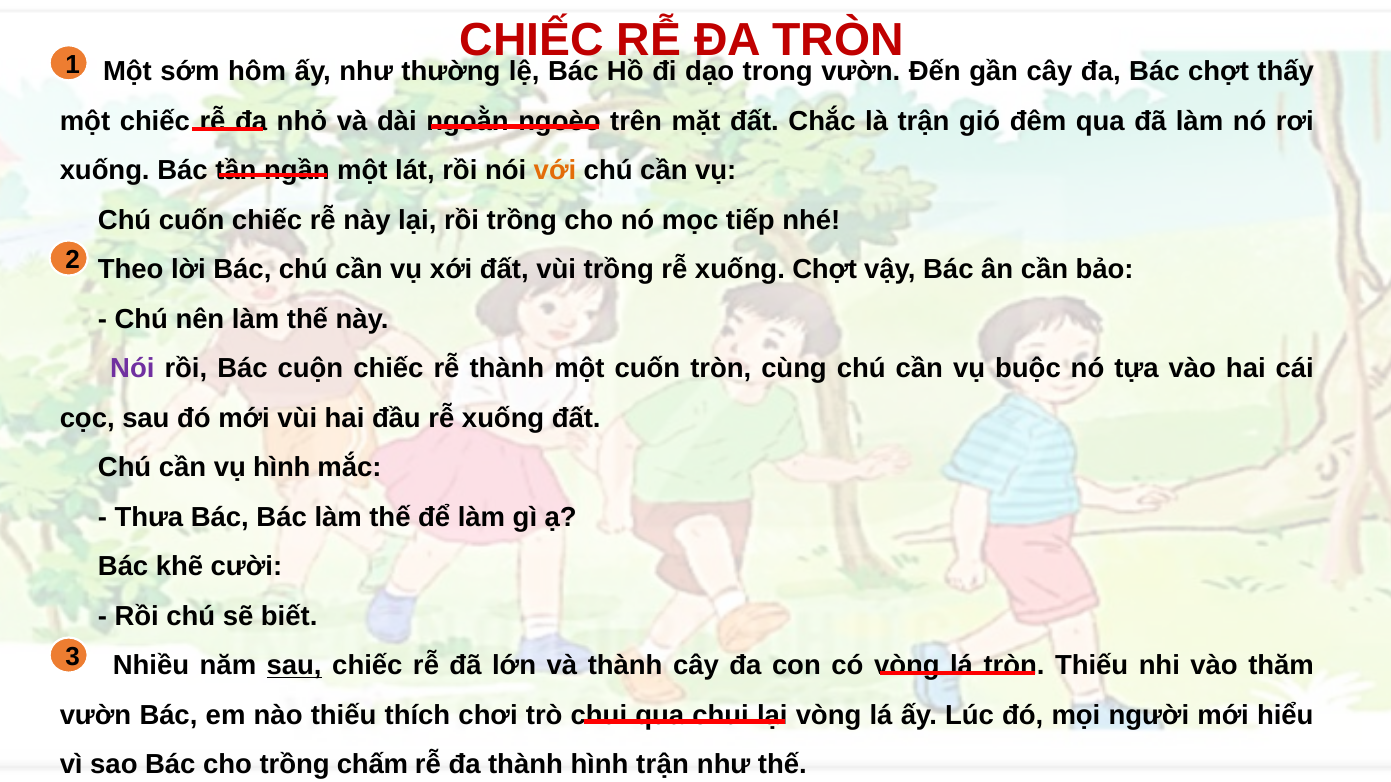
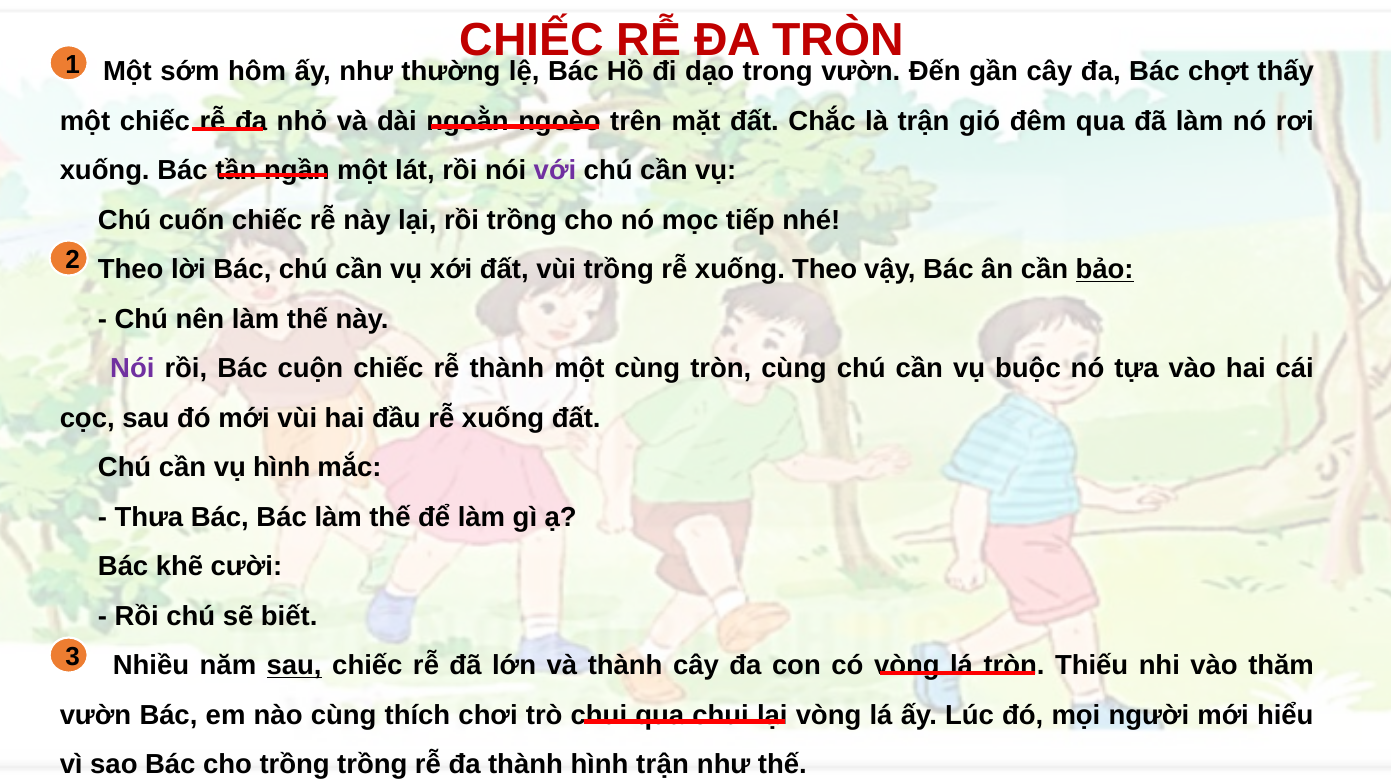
với colour: orange -> purple
xuống Chợt: Chợt -> Theo
bảo underline: none -> present
một cuốn: cuốn -> cùng
nào thiếu: thiếu -> cùng
trồng chấm: chấm -> trồng
